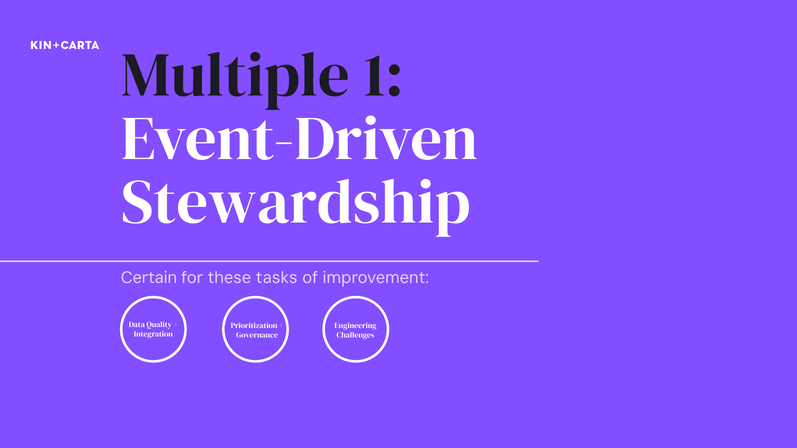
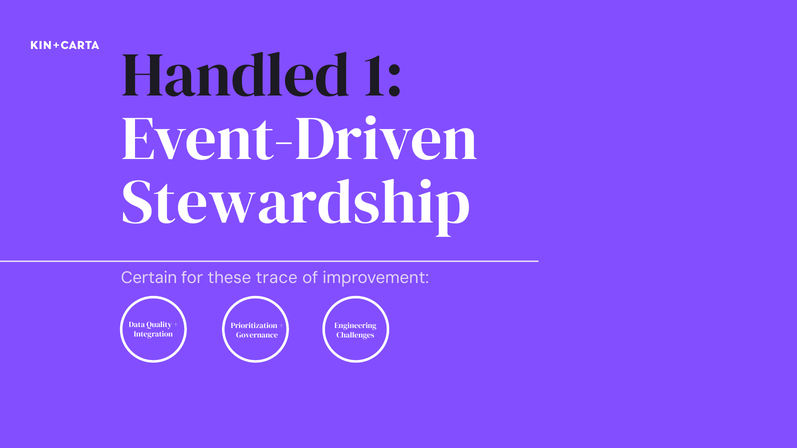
Multiple: Multiple -> Handled
tasks: tasks -> trace
